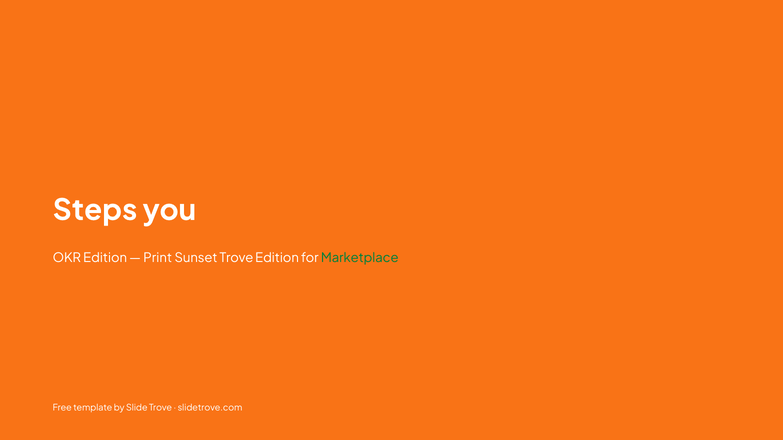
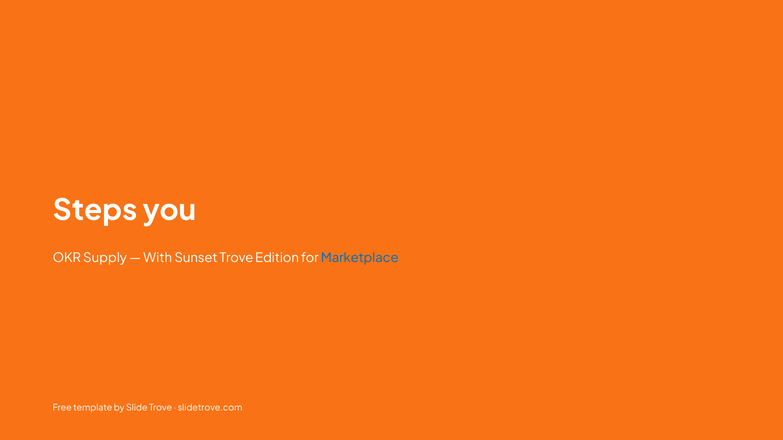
OKR Edition: Edition -> Supply
Print: Print -> With
Marketplace colour: green -> blue
